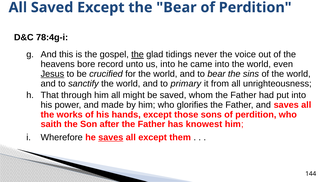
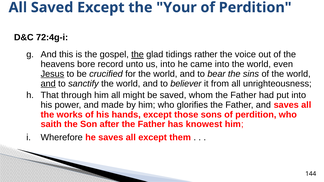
the Bear: Bear -> Your
78:4g-i: 78:4g-i -> 72:4g-i
never: never -> rather
and at (48, 84) underline: none -> present
primary: primary -> believer
saves at (111, 137) underline: present -> none
